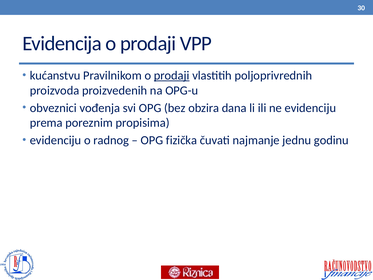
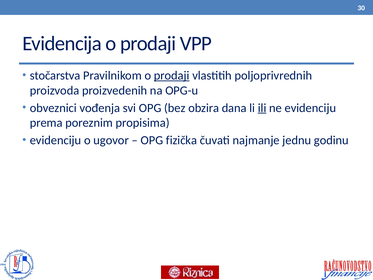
kućanstvu: kućanstvu -> stočarstva
ili underline: none -> present
radnog: radnog -> ugovor
